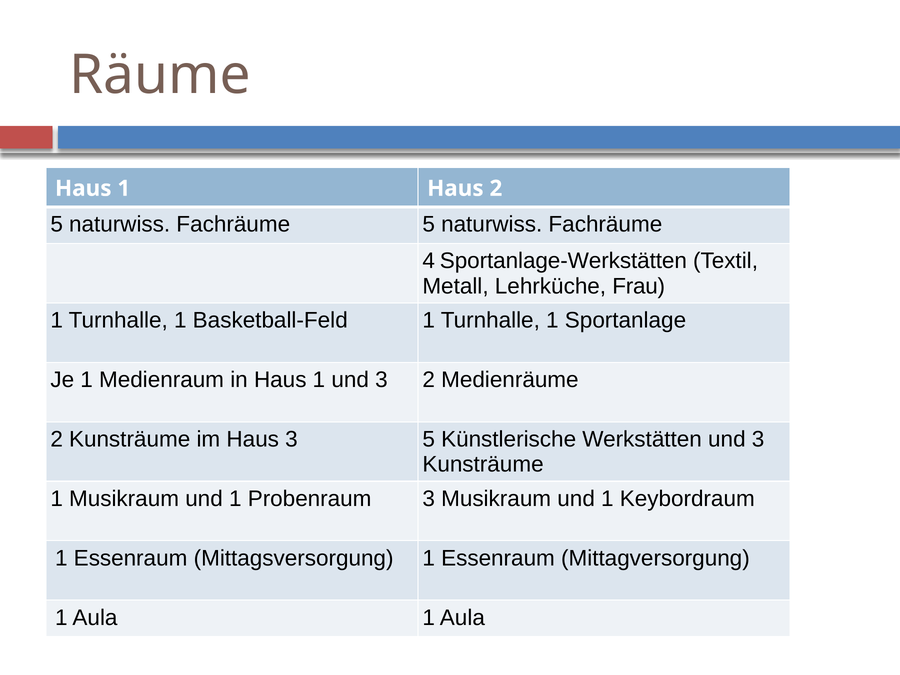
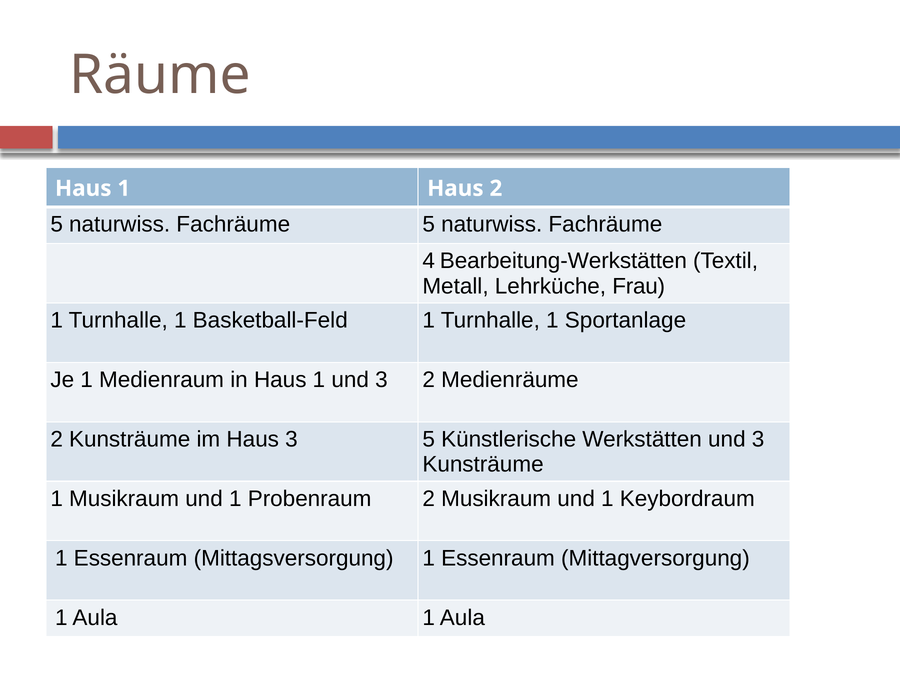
Sportanlage-Werkstätten: Sportanlage-Werkstätten -> Bearbeitung-Werkstätten
Probenraum 3: 3 -> 2
